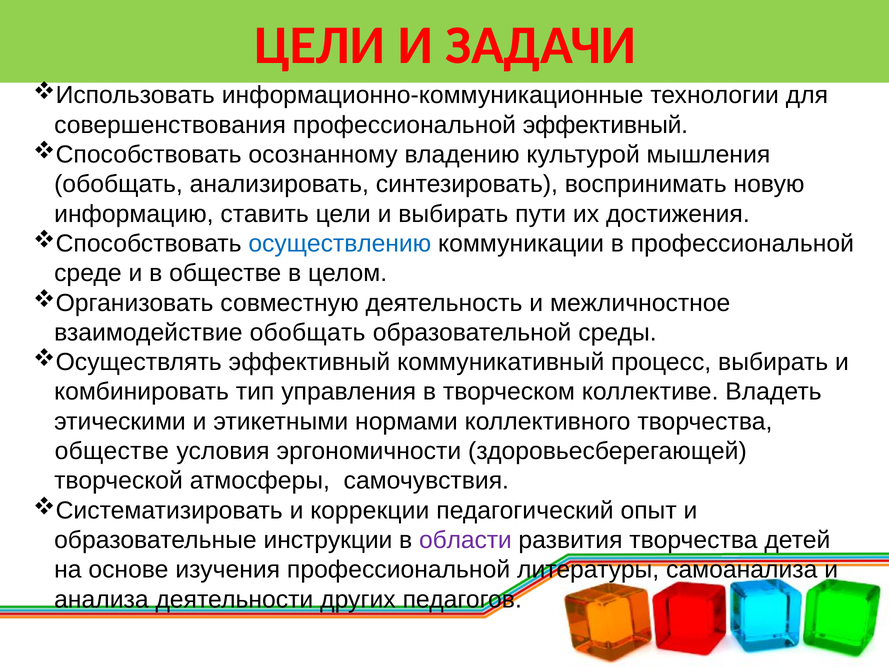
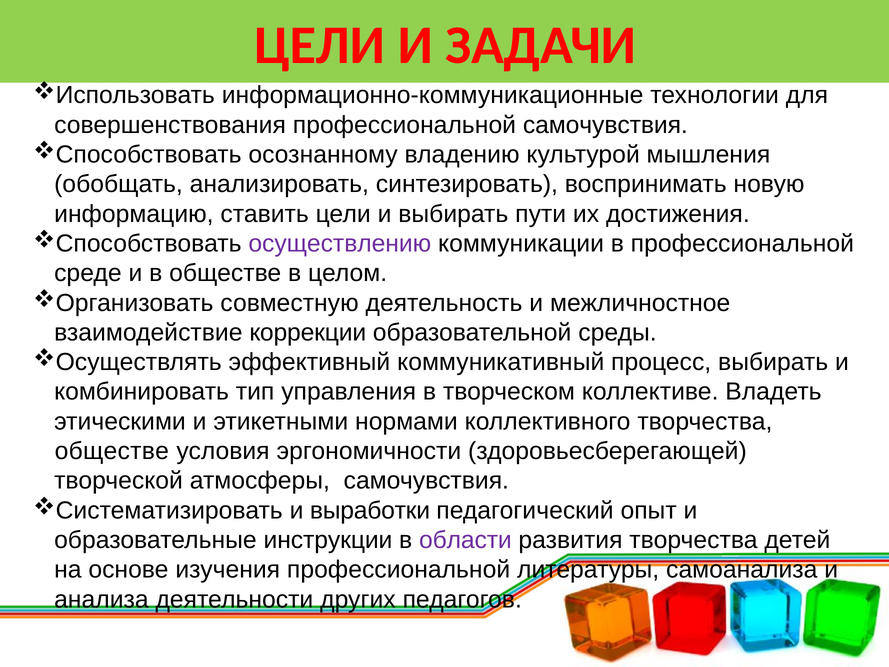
профессиональной эффективный: эффективный -> самочувствия
осуществлению colour: blue -> purple
взаимодействие обобщать: обобщать -> коррекции
коррекции: коррекции -> выработки
